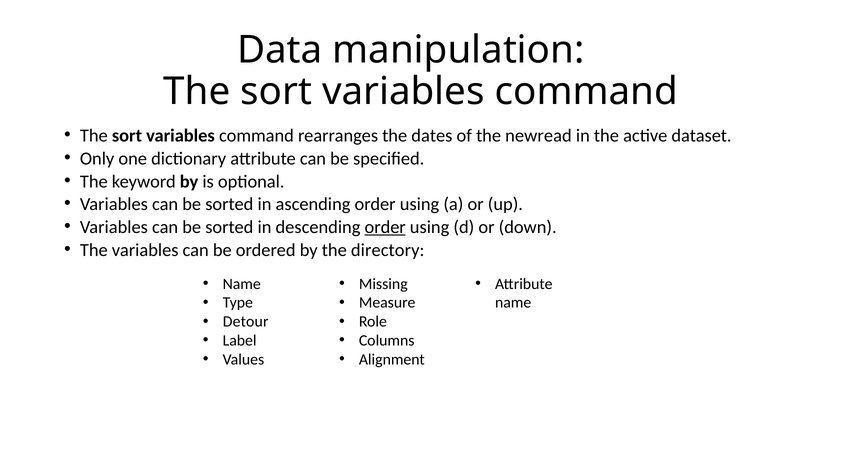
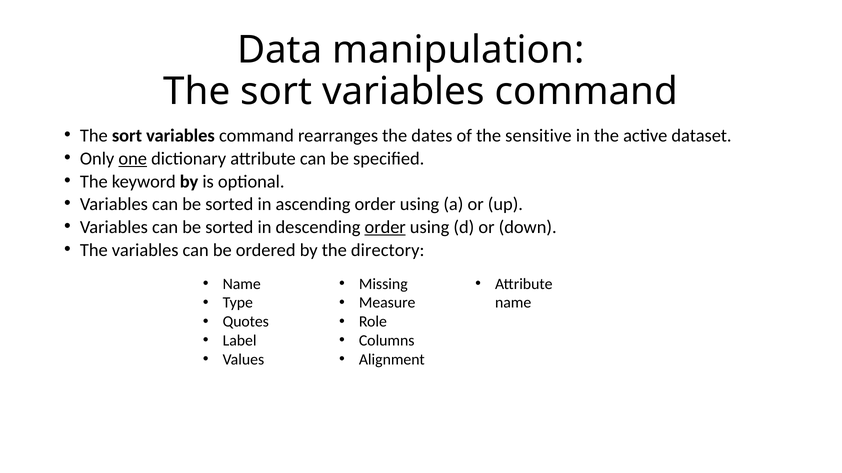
newread: newread -> sensitive
one underline: none -> present
Detour: Detour -> Quotes
